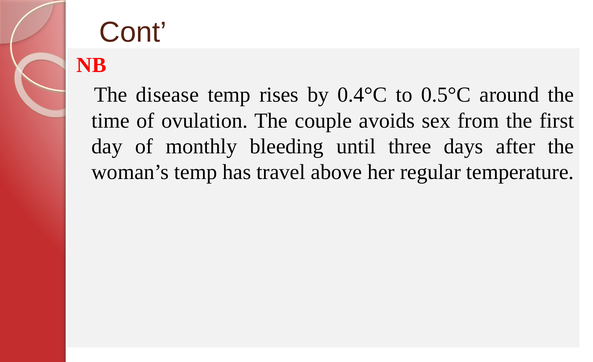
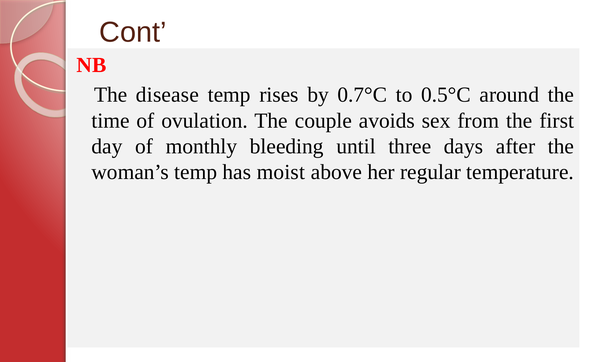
0.4°C: 0.4°C -> 0.7°C
travel: travel -> moist
